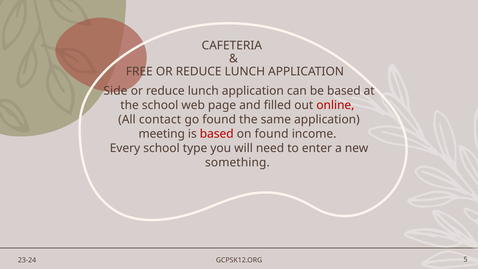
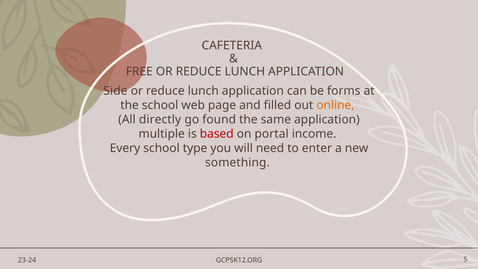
be based: based -> forms
online colour: red -> orange
contact: contact -> directly
meeting: meeting -> multiple
on found: found -> portal
